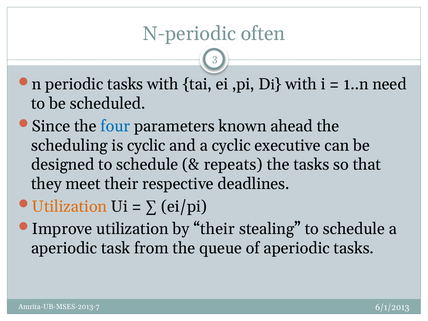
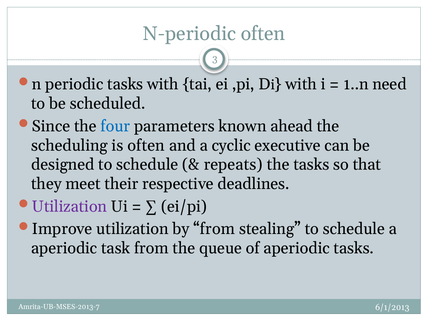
is cyclic: cyclic -> often
Utilization at (70, 206) colour: orange -> purple
by their: their -> from
